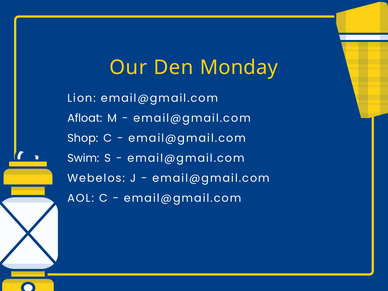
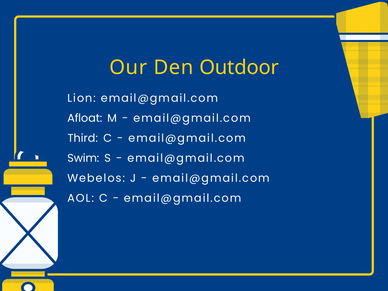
Monday: Monday -> Outdoor
Shop: Shop -> Third
